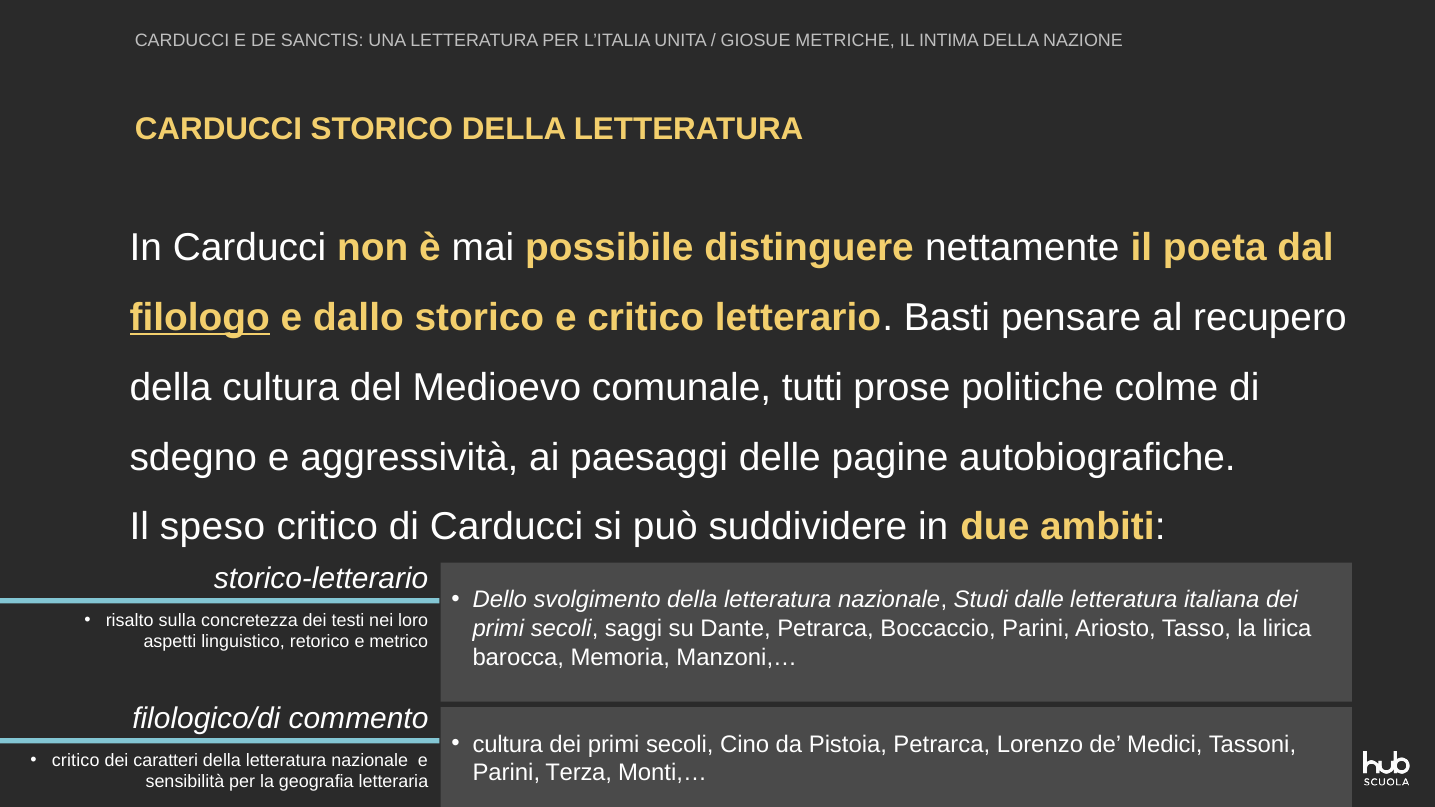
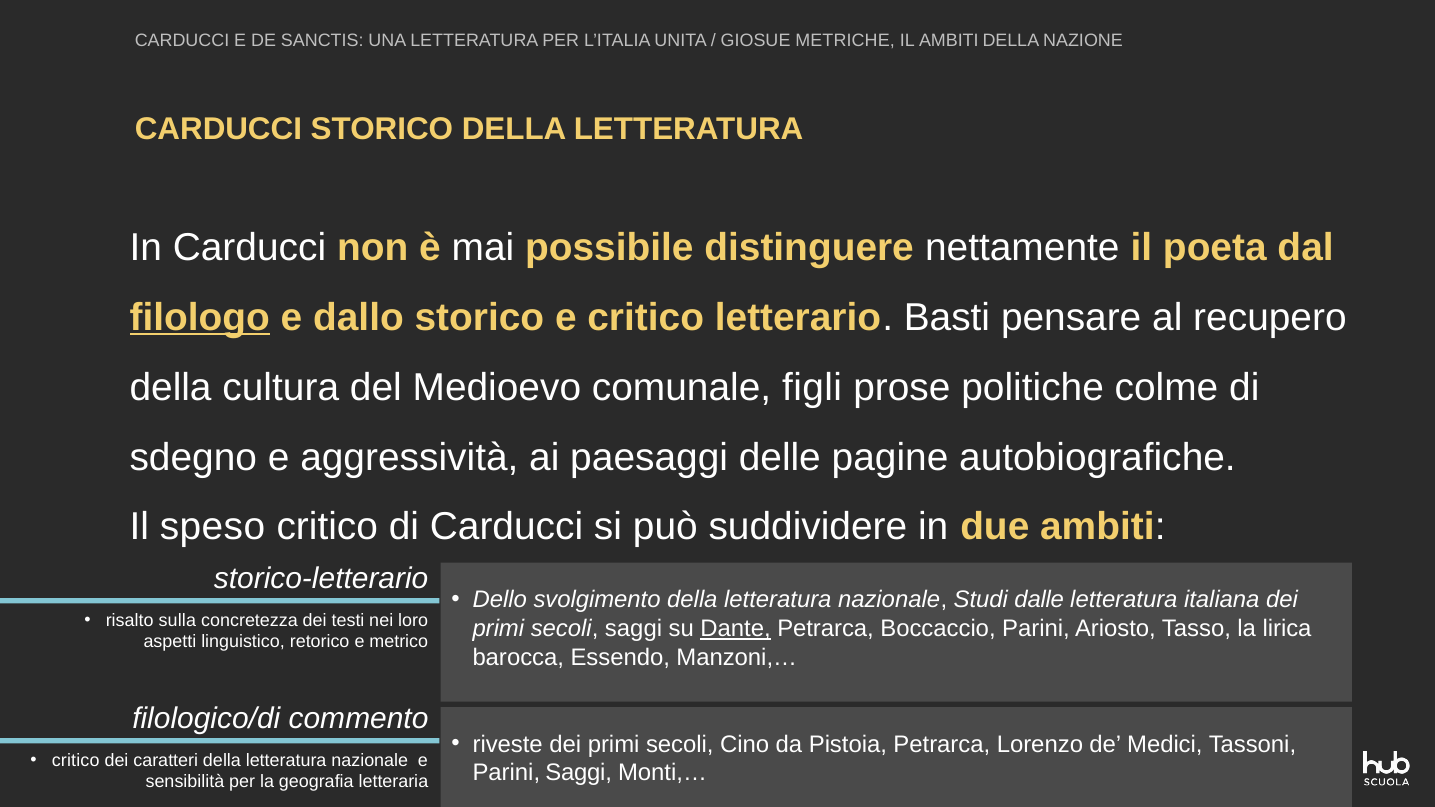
IL INTIMA: INTIMA -> AMBITI
tutti: tutti -> figli
Dante underline: none -> present
Memoria: Memoria -> Essendo
cultura at (508, 745): cultura -> riveste
Parini Terza: Terza -> Saggi
